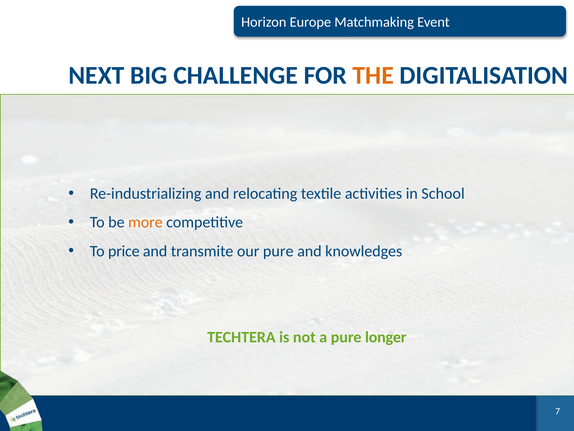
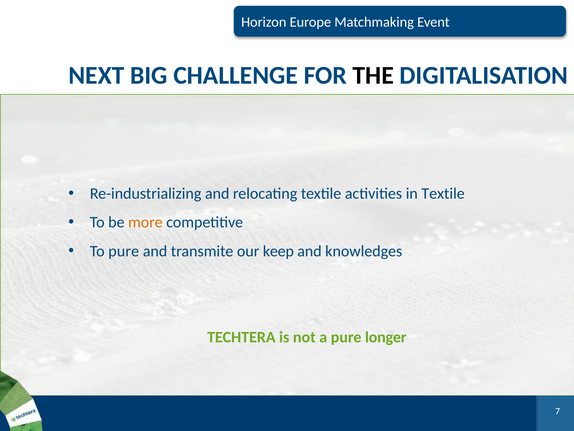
THE colour: orange -> black
in School: School -> Textile
To price: price -> pure
our pure: pure -> keep
